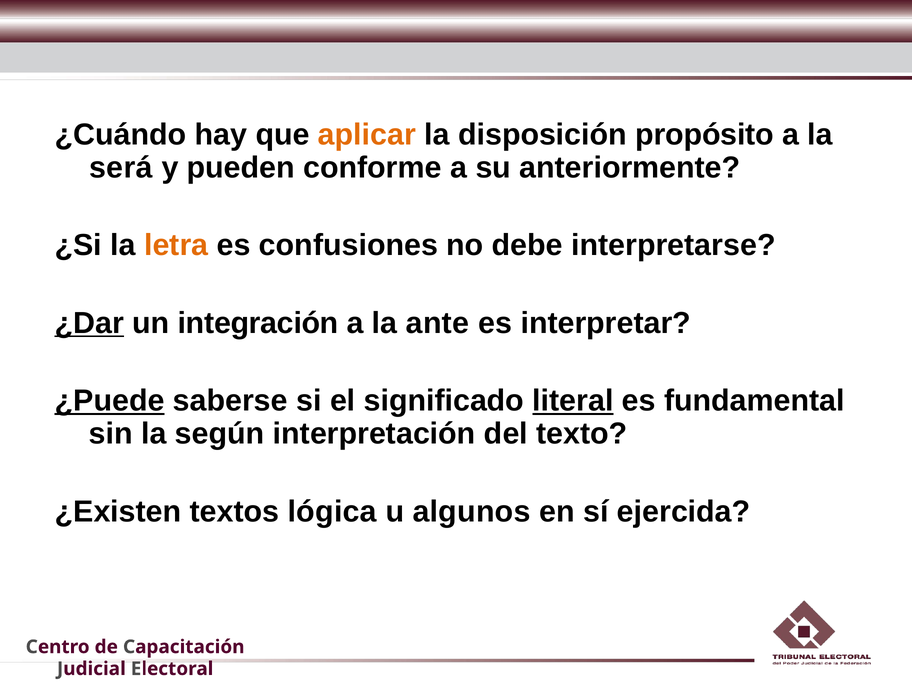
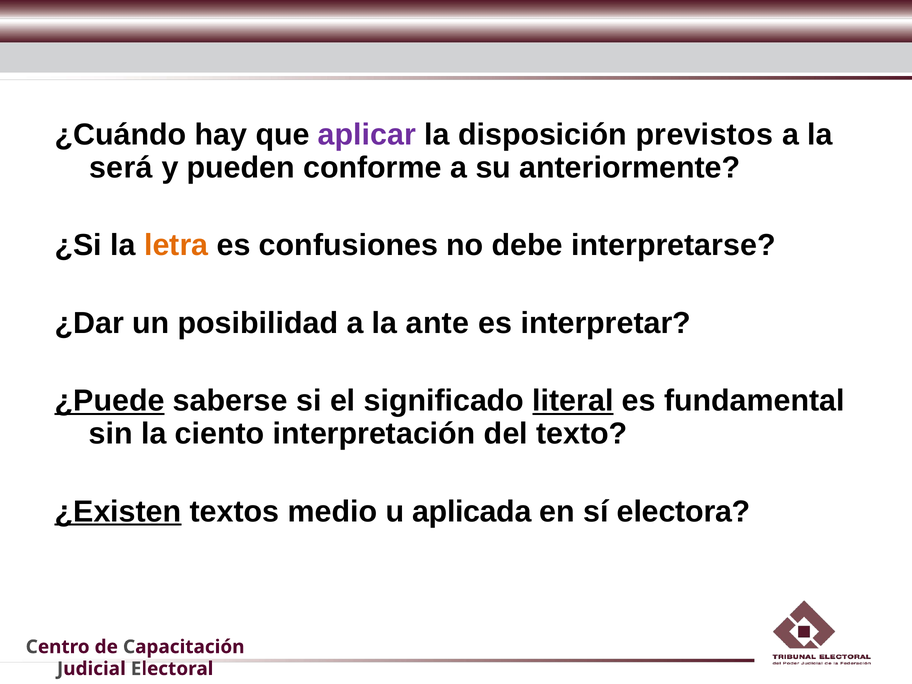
aplicar colour: orange -> purple
propósito: propósito -> previstos
¿Dar underline: present -> none
integración: integración -> posibilidad
según: según -> ciento
¿Existen underline: none -> present
lógica: lógica -> medio
algunos: algunos -> aplicada
ejercida: ejercida -> electora
